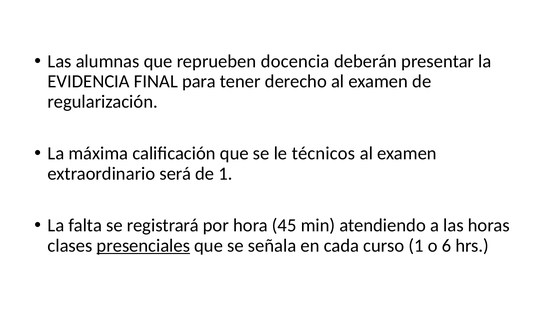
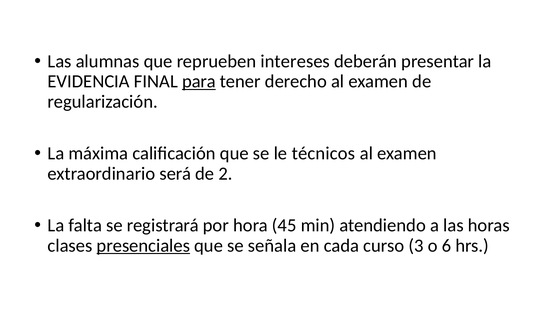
docencia: docencia -> intereses
para underline: none -> present
de 1: 1 -> 2
curso 1: 1 -> 3
